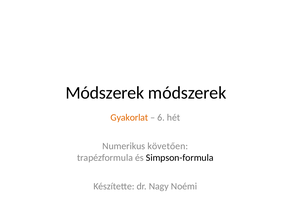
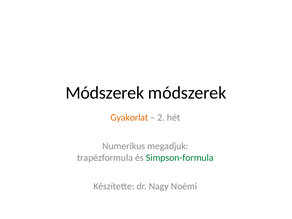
6: 6 -> 2
követően: követően -> megadjuk
Simpson-formula colour: black -> green
